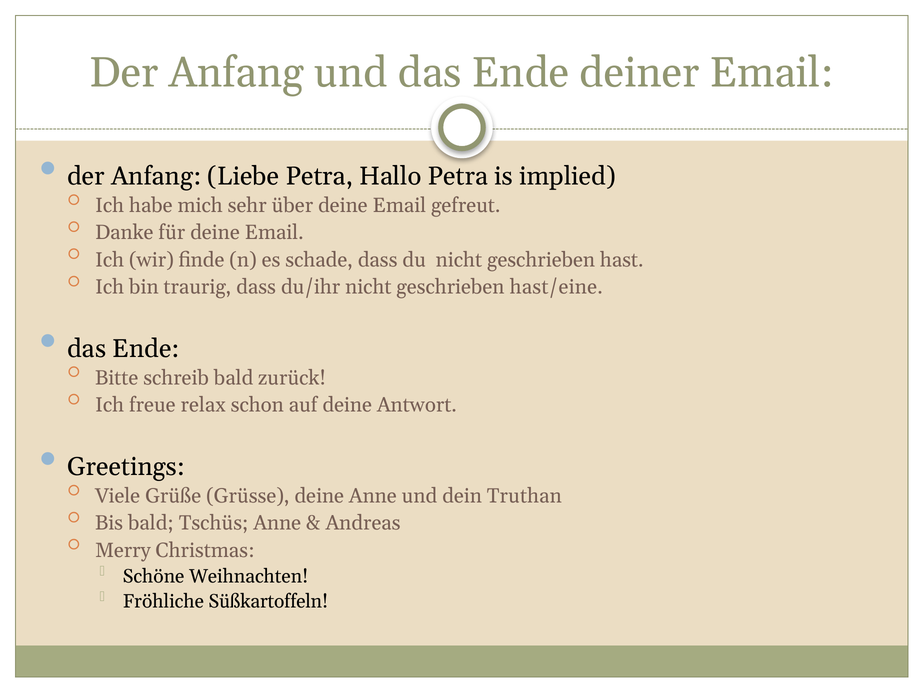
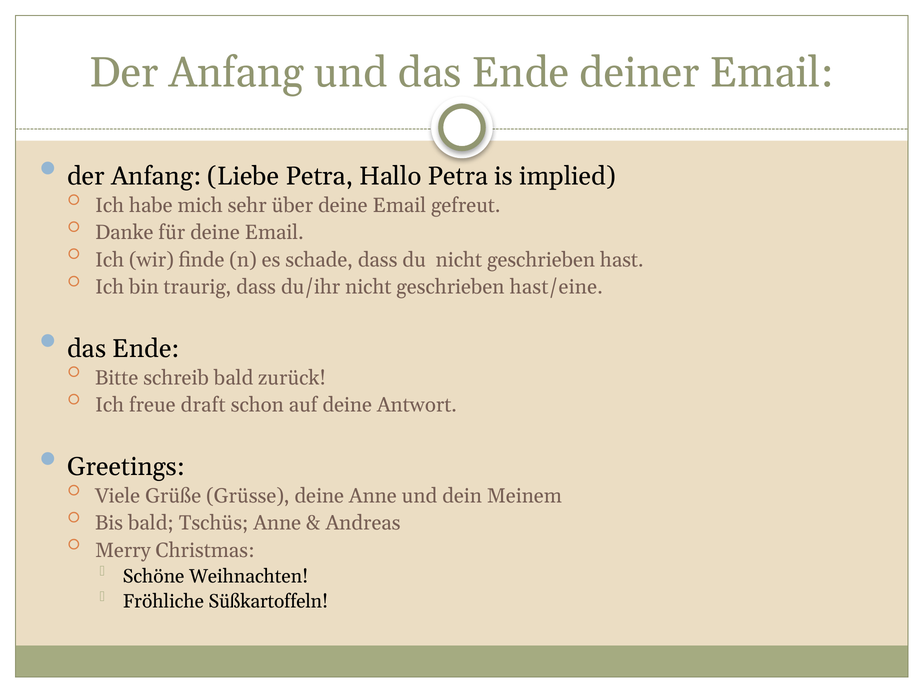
relax: relax -> draft
Truthan: Truthan -> Meinem
